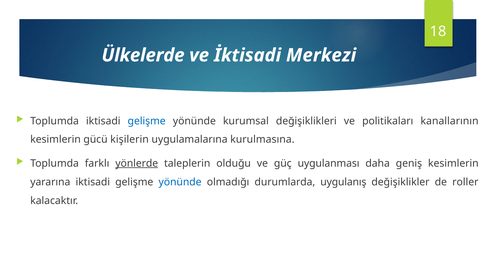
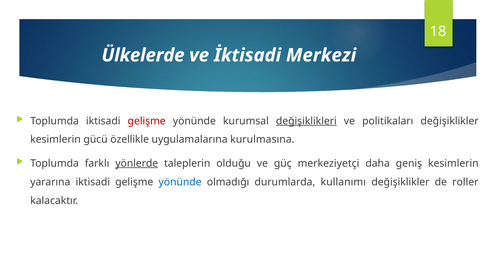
gelişme at (147, 121) colour: blue -> red
değişiklikleri underline: none -> present
politikaları kanallarının: kanallarının -> değişiklikler
kişilerin: kişilerin -> özellikle
uygulanması: uygulanması -> merkeziyetçi
uygulanış: uygulanış -> kullanımı
